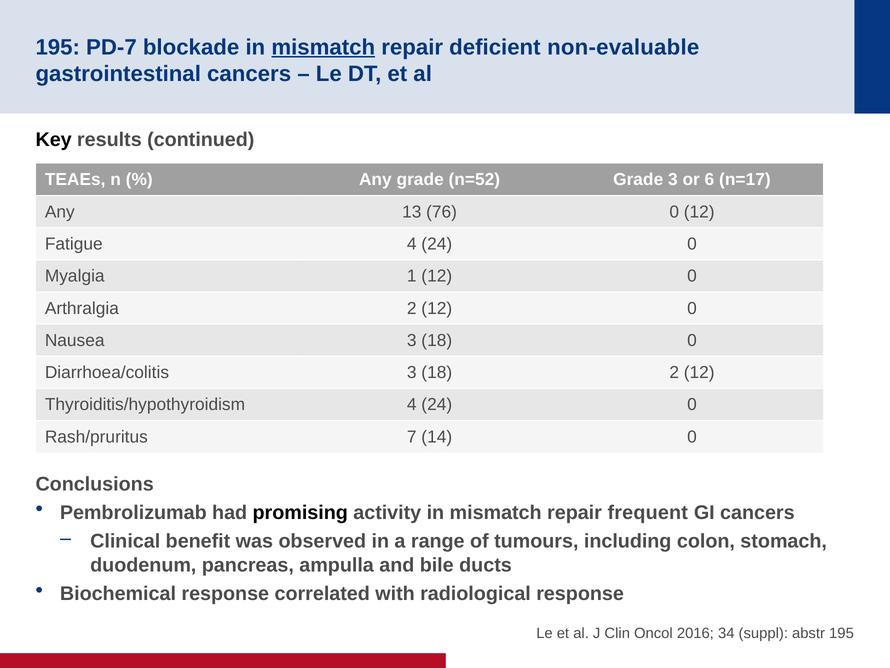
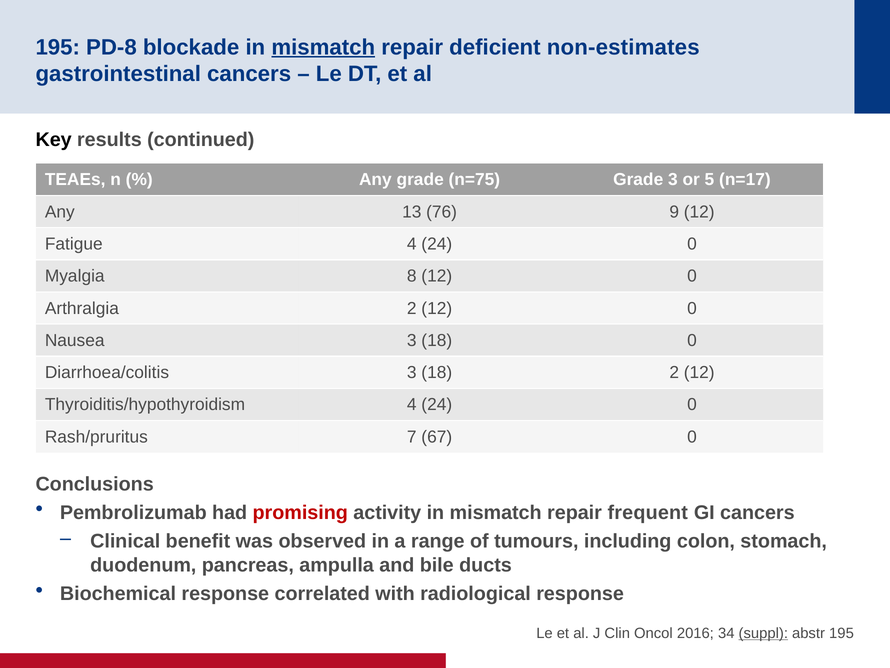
PD-7: PD-7 -> PD-8
non-evaluable: non-evaluable -> non-estimates
n=52: n=52 -> n=75
6: 6 -> 5
76 0: 0 -> 9
1: 1 -> 8
14: 14 -> 67
promising colour: black -> red
suppl underline: none -> present
